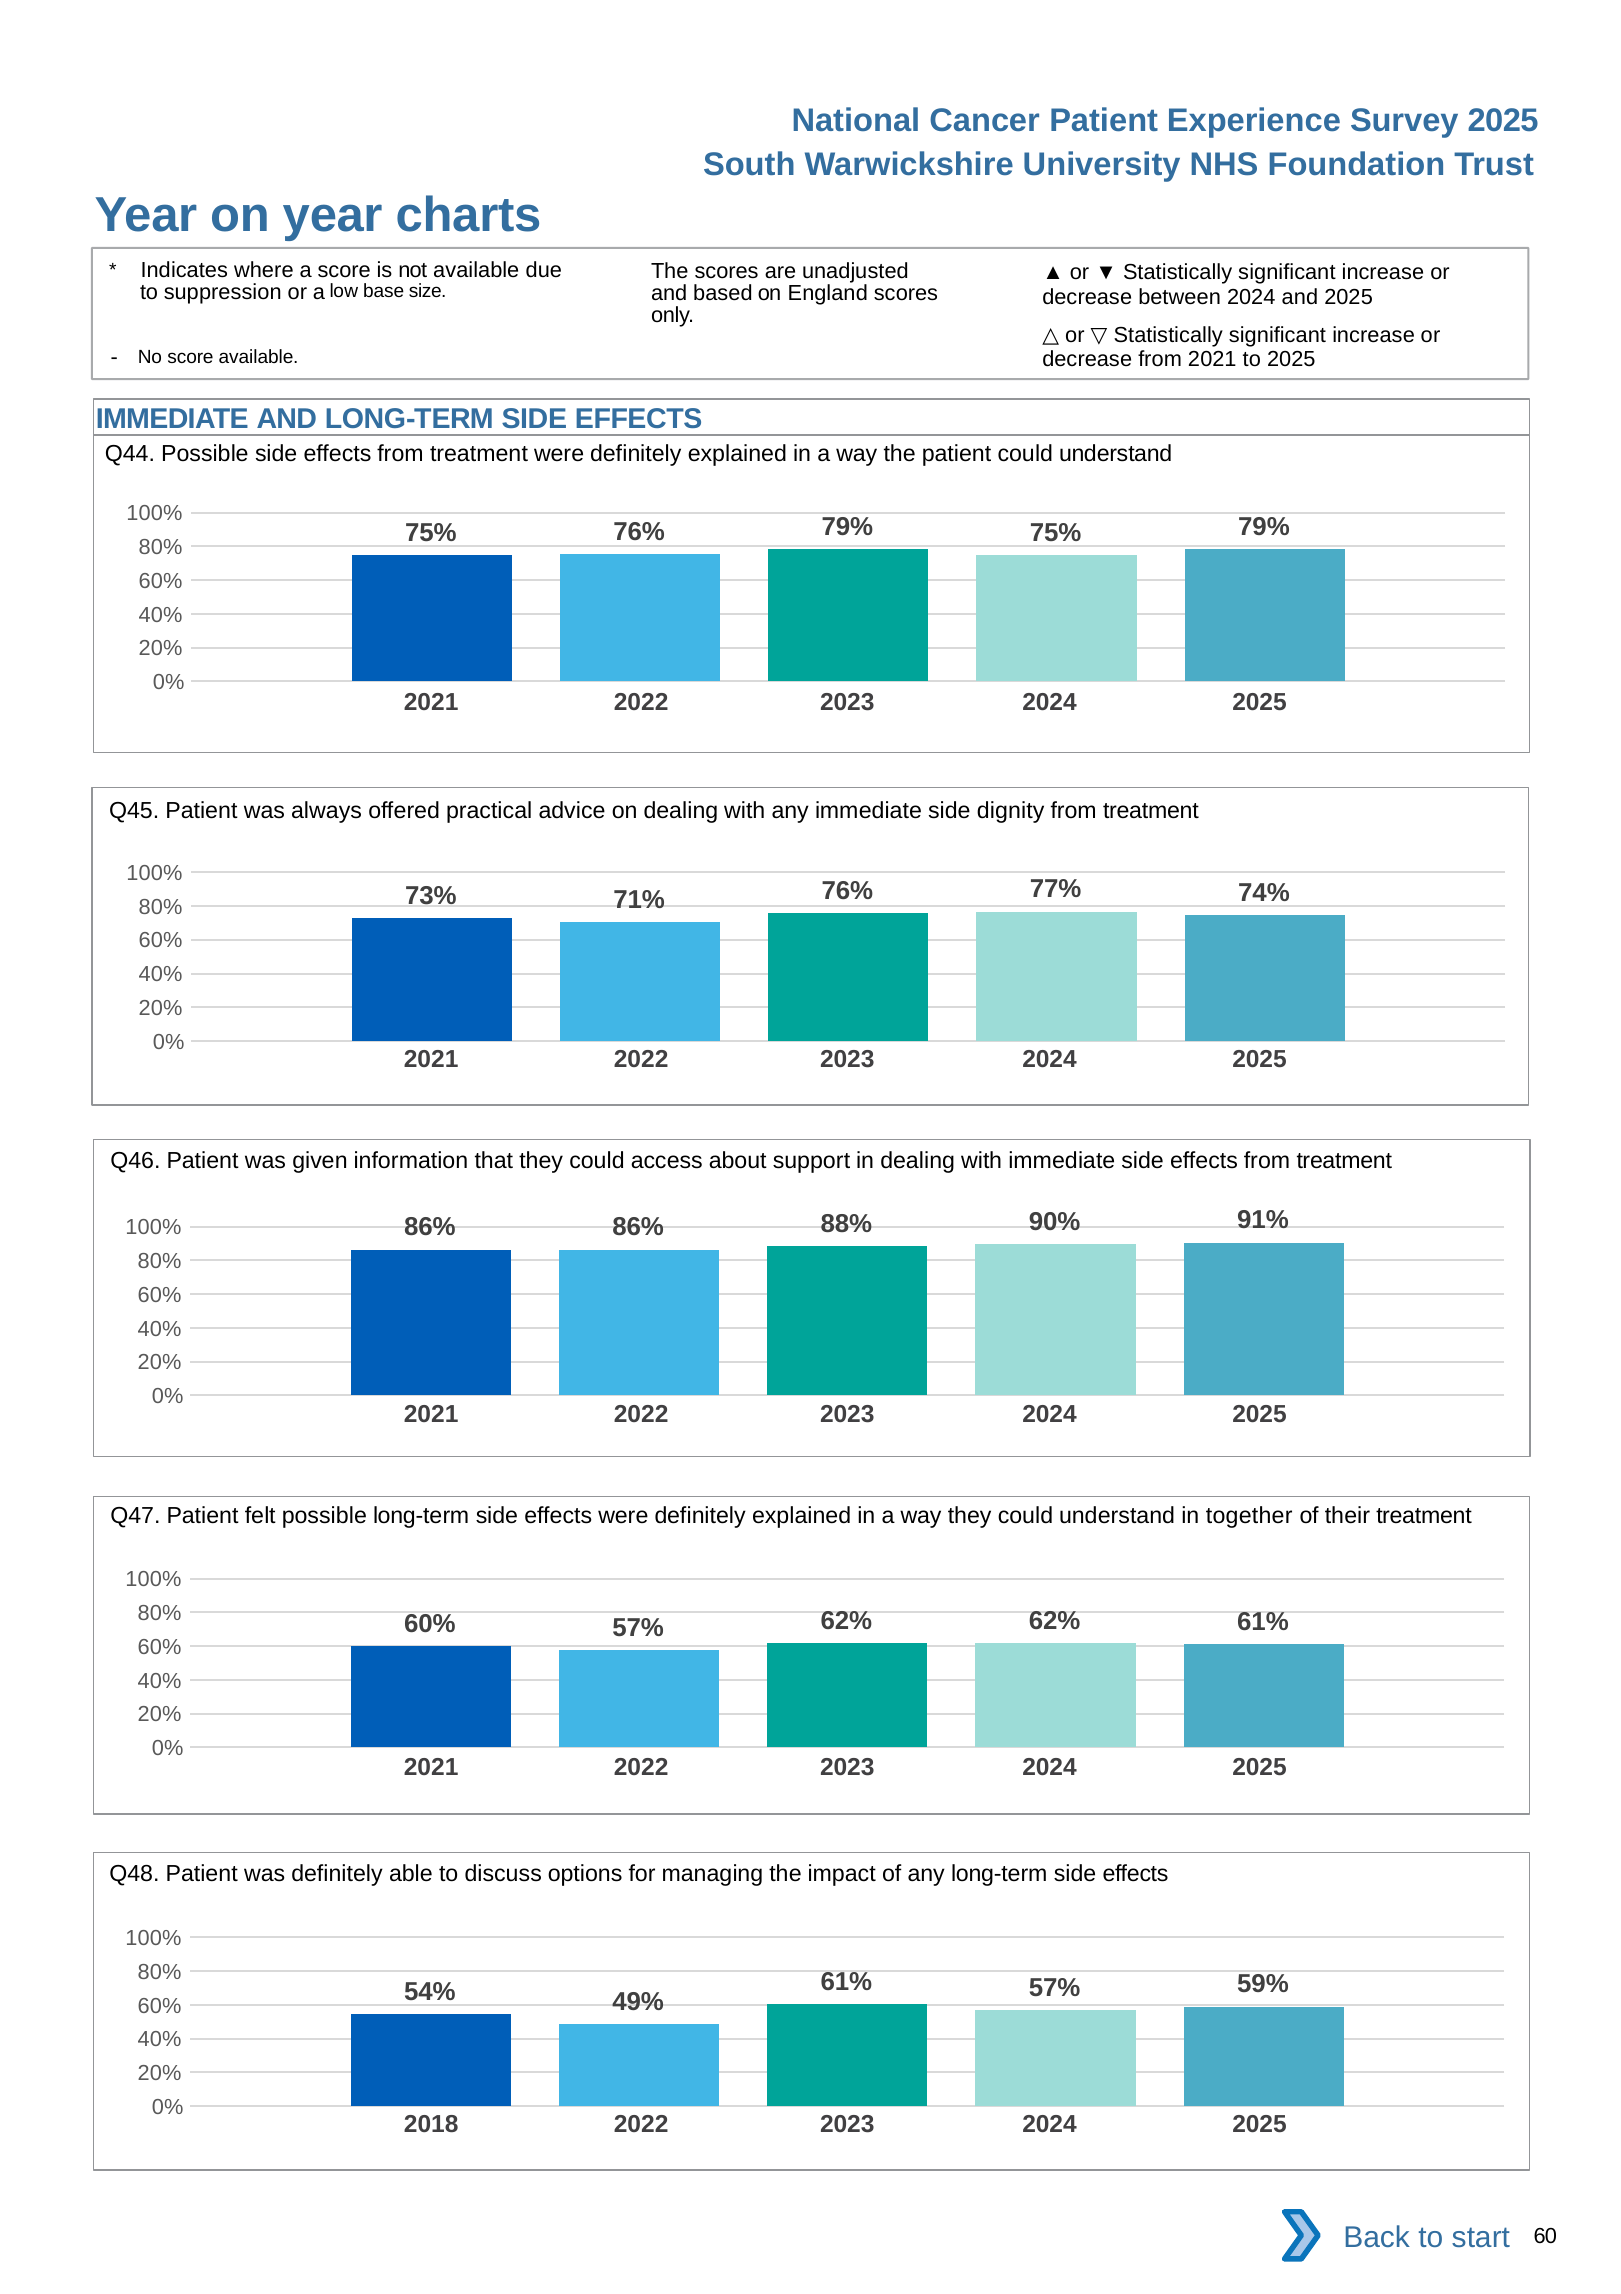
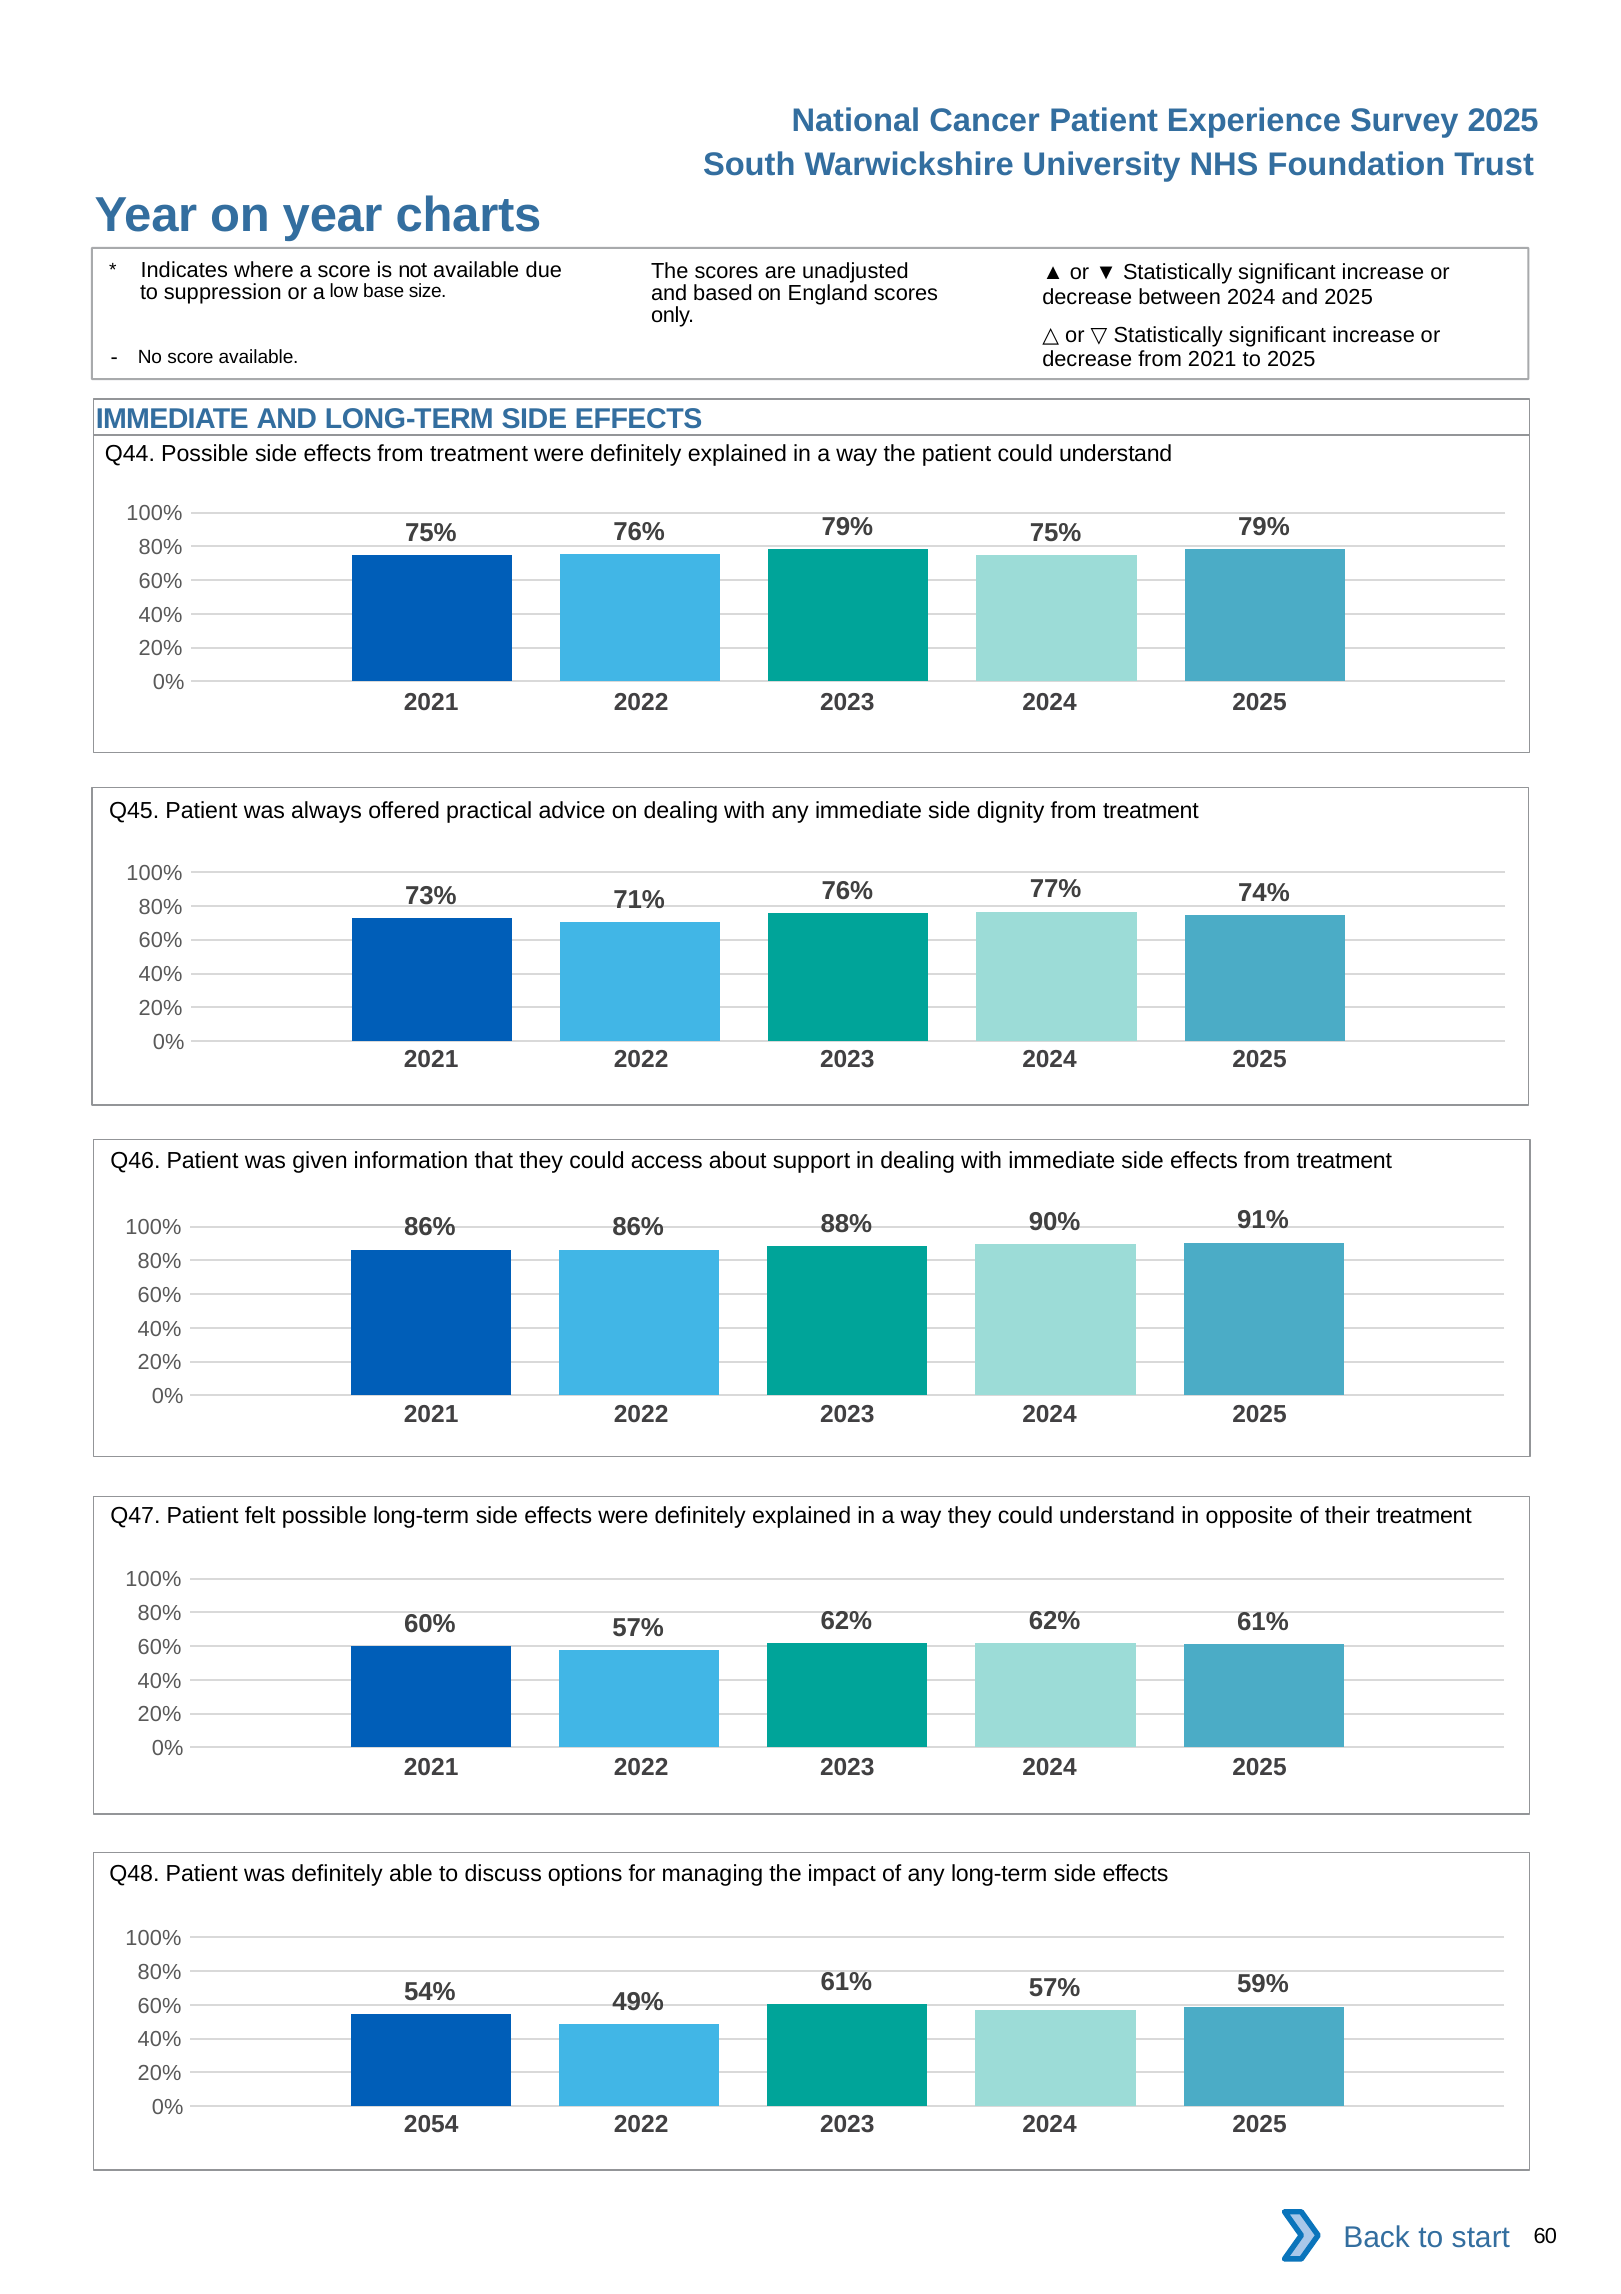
together: together -> opposite
2018: 2018 -> 2054
